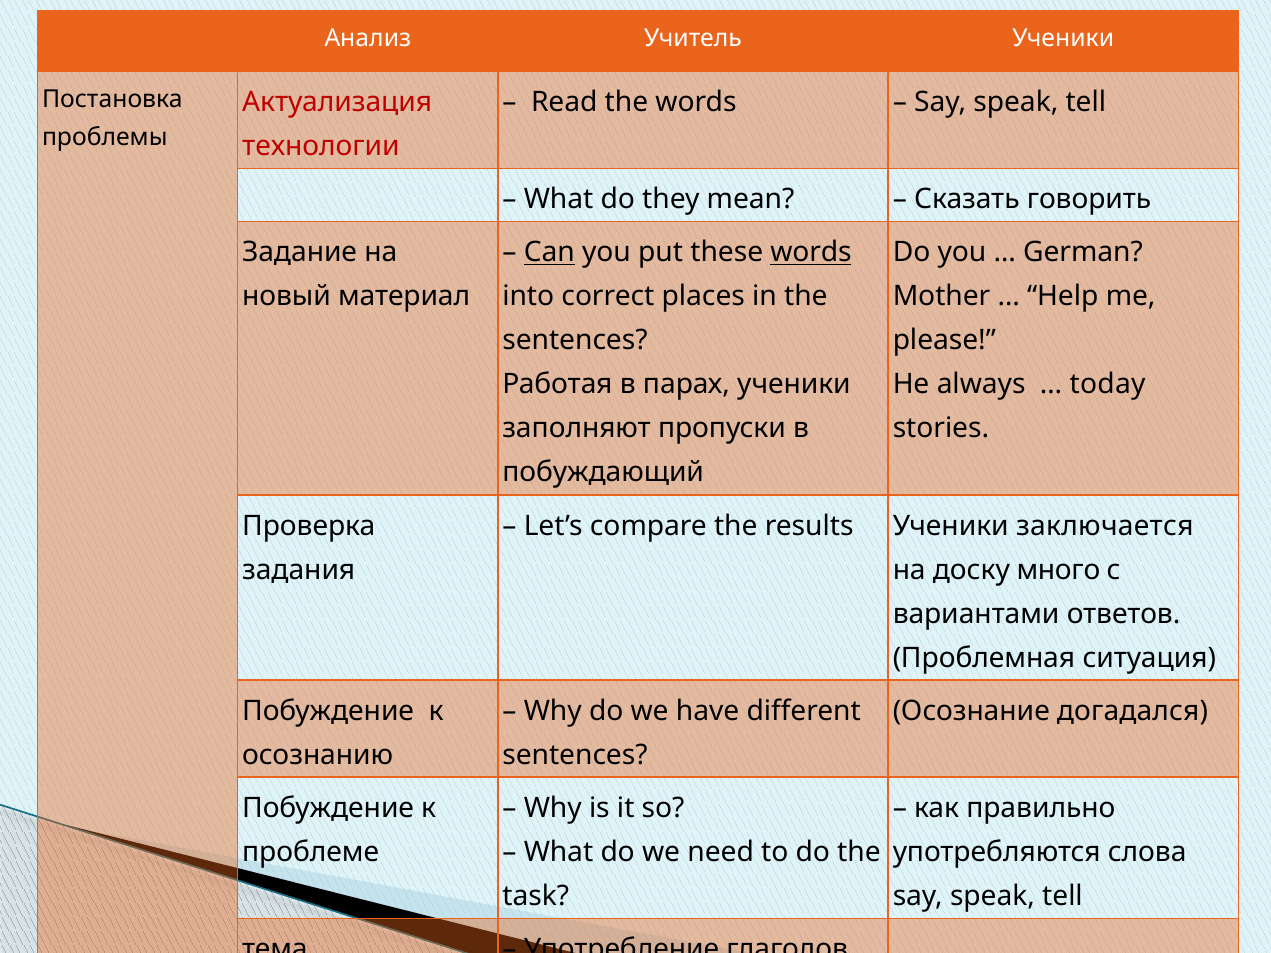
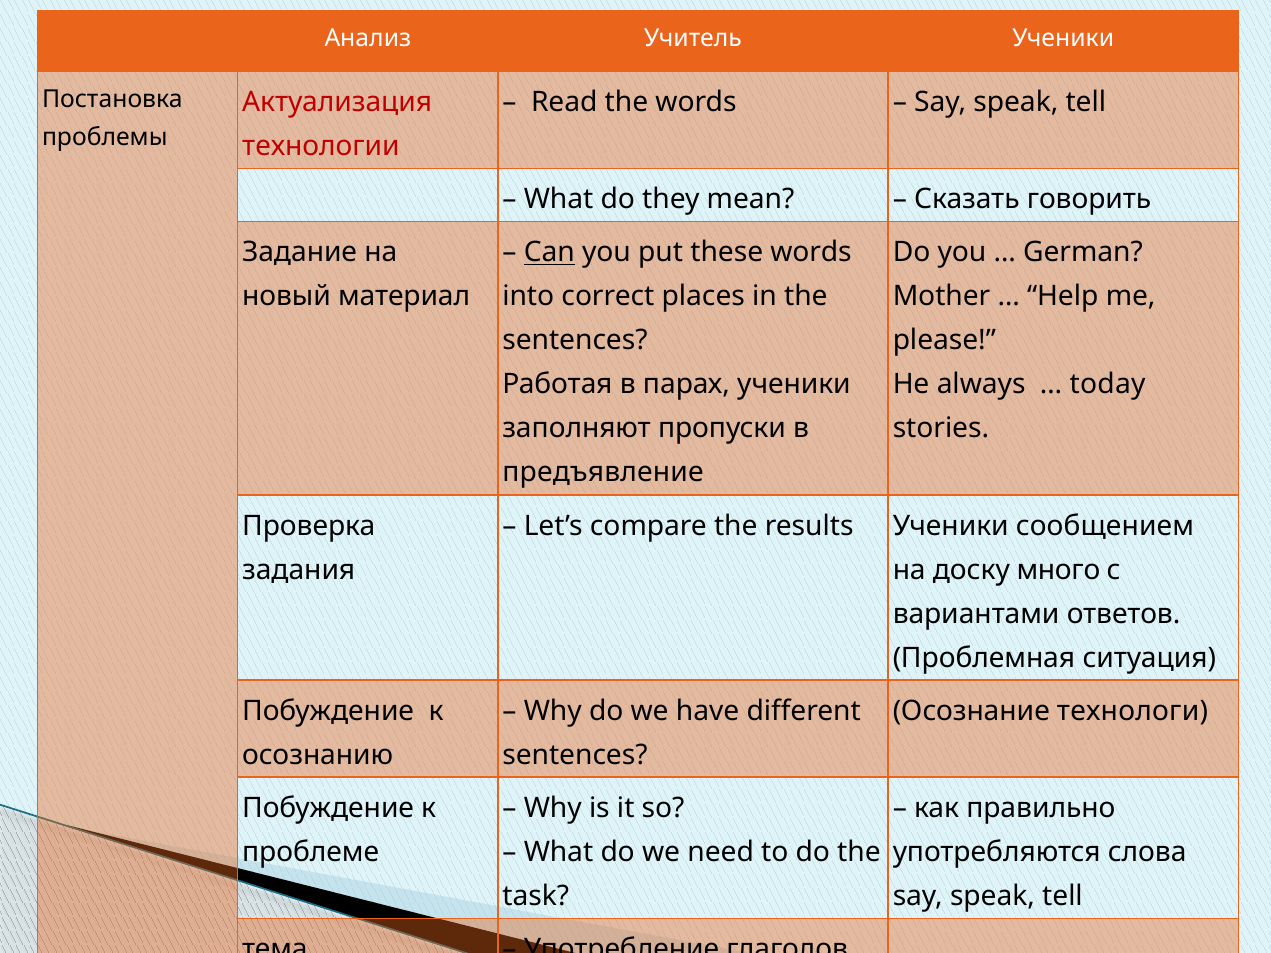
words at (811, 253) underline: present -> none
побуждающий: побуждающий -> предъявление
заключается: заключается -> сообщением
догадался: догадался -> технологи
